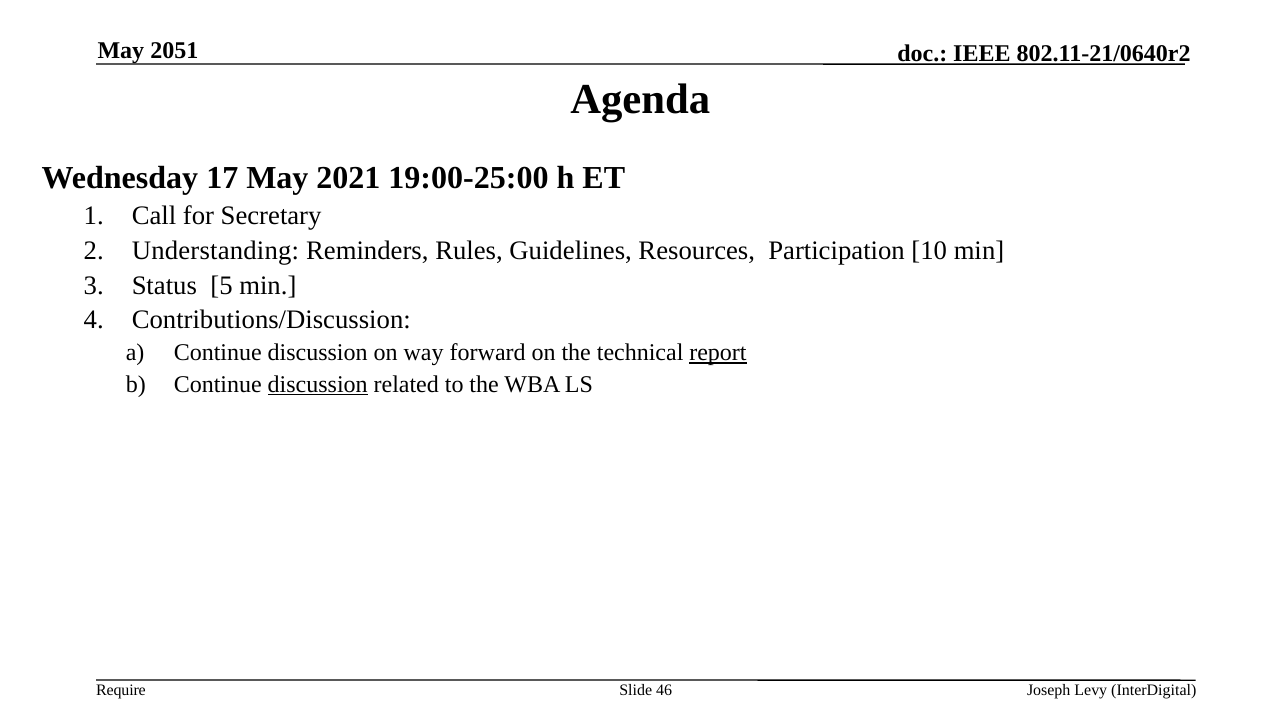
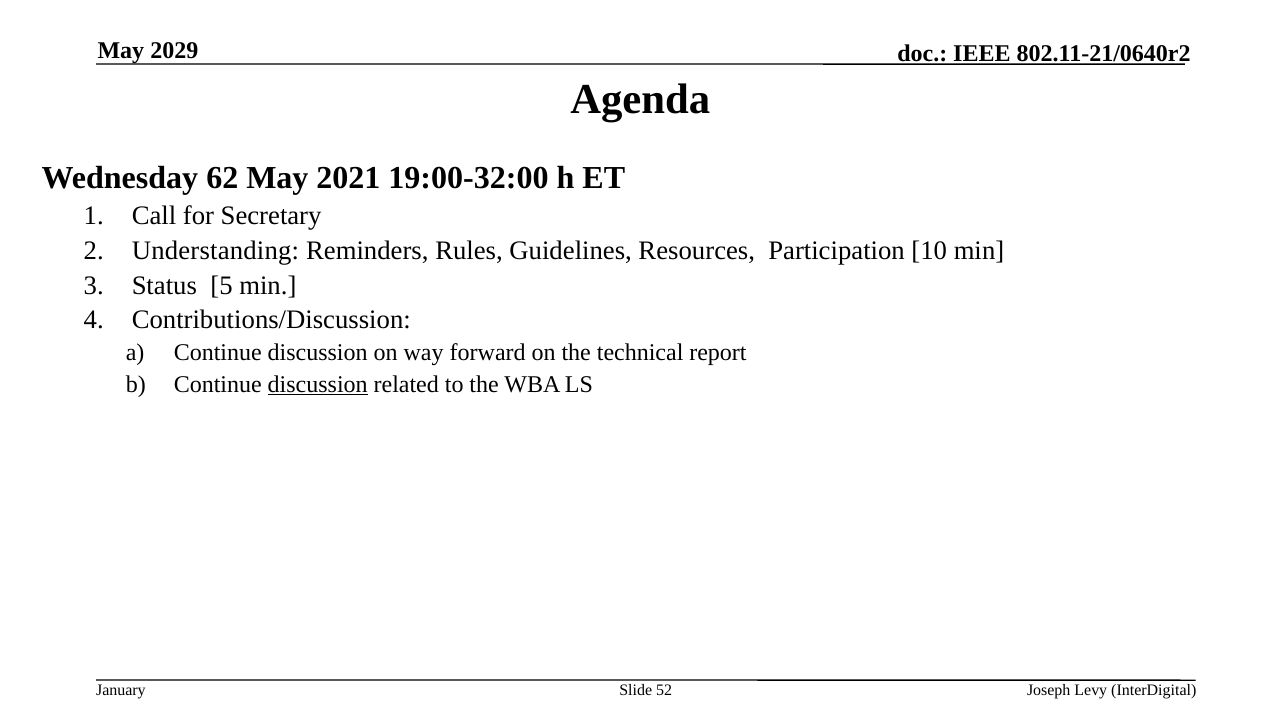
2051: 2051 -> 2029
17: 17 -> 62
19:00-25:00: 19:00-25:00 -> 19:00-32:00
report underline: present -> none
Require: Require -> January
46: 46 -> 52
